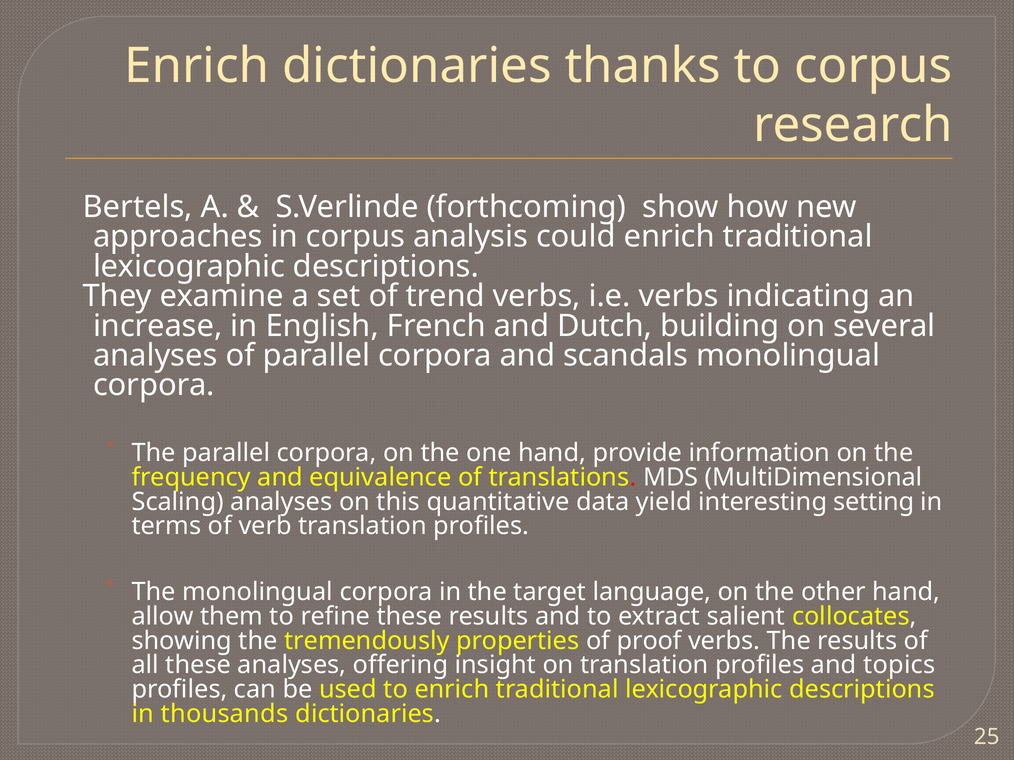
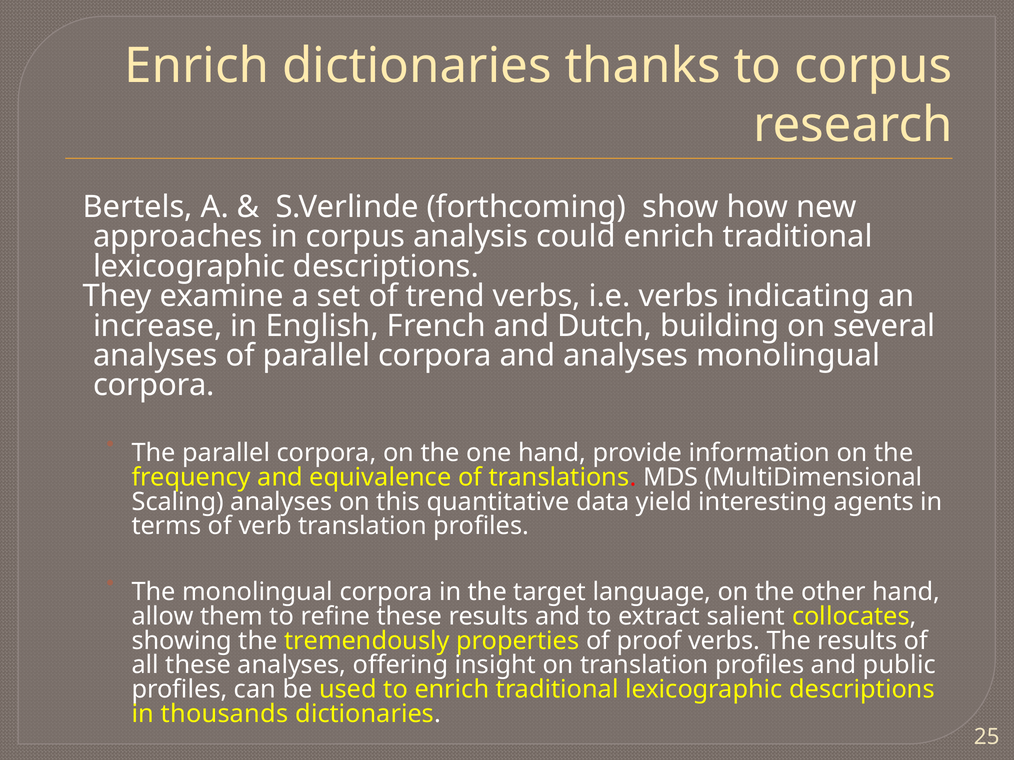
and scandals: scandals -> analyses
setting: setting -> agents
topics: topics -> public
